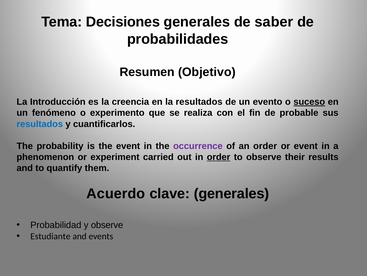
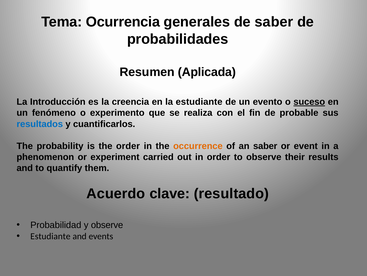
Decisiones: Decisiones -> Ocurrencia
Objetivo: Objetivo -> Aplicada
la resultados: resultados -> estudiante
the event: event -> order
occurrence colour: purple -> orange
an order: order -> saber
order at (219, 157) underline: present -> none
clave generales: generales -> resultado
